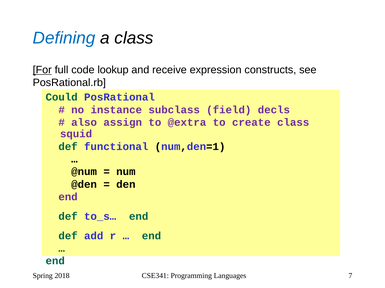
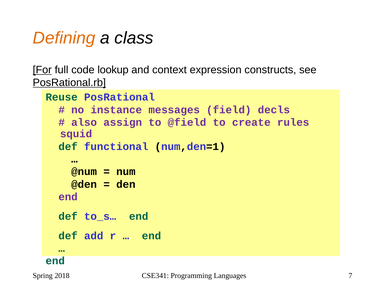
Defining colour: blue -> orange
receive: receive -> context
PosRational.rb underline: none -> present
Could: Could -> Reuse
subclass: subclass -> messages
@extra: @extra -> @field
create class: class -> rules
